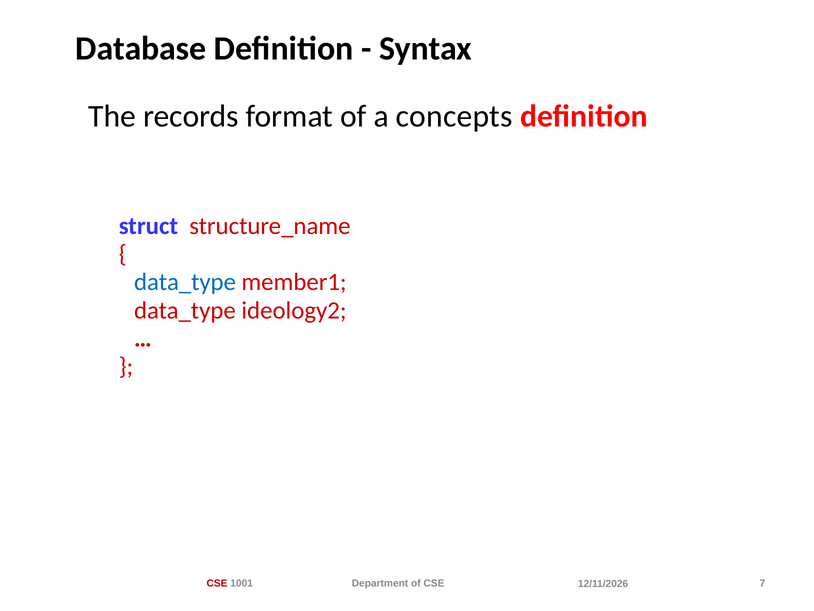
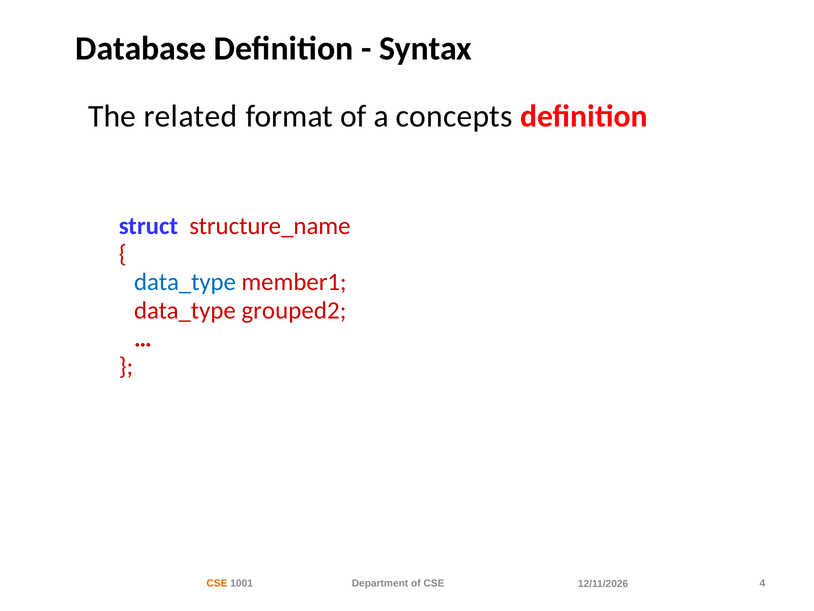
records: records -> related
ideology2: ideology2 -> grouped2
CSE at (217, 583) colour: red -> orange
7: 7 -> 4
